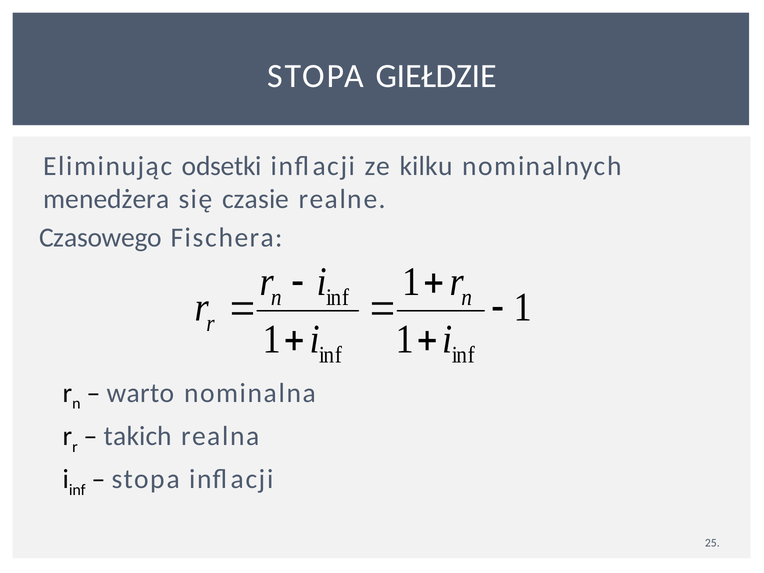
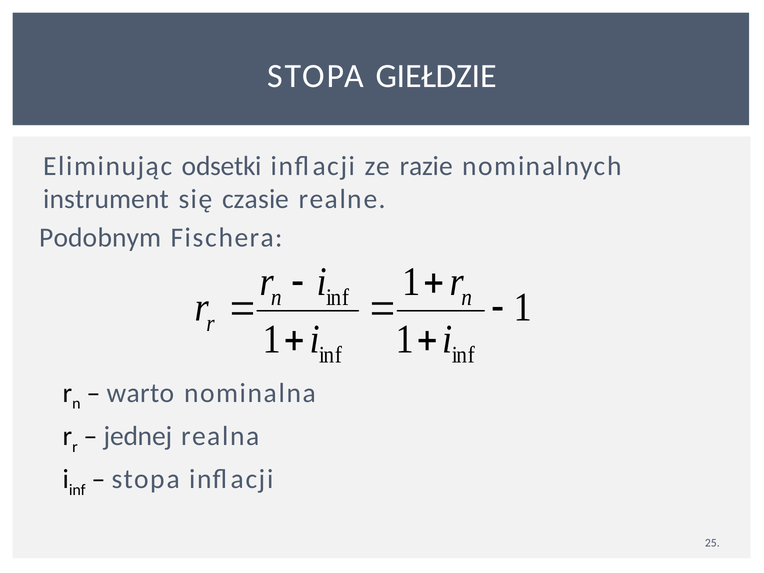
kilku: kilku -> razie
menedżera: menedżera -> instrument
Czasowego: Czasowego -> Podobnym
takich: takich -> jednej
